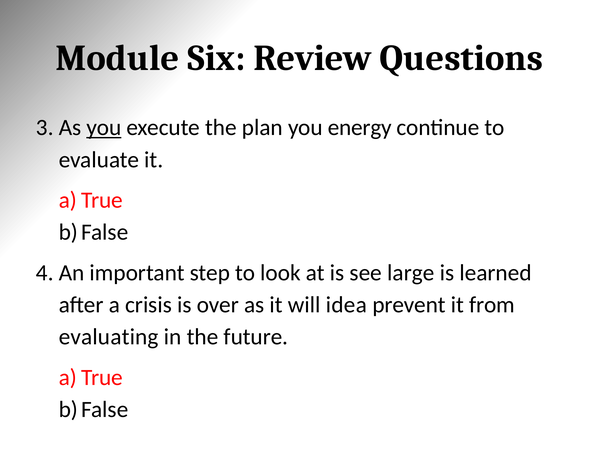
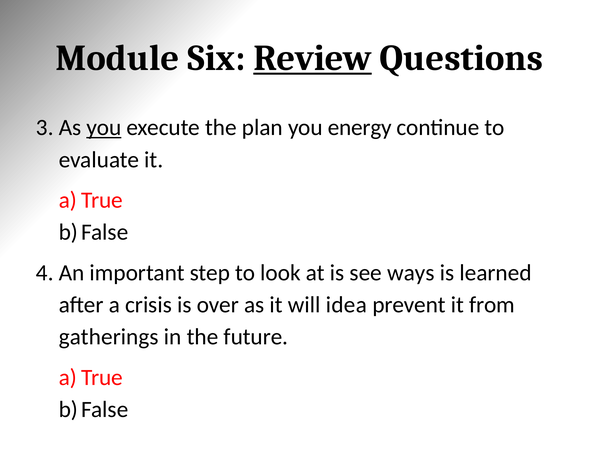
Review underline: none -> present
large: large -> ways
evaluating: evaluating -> gatherings
